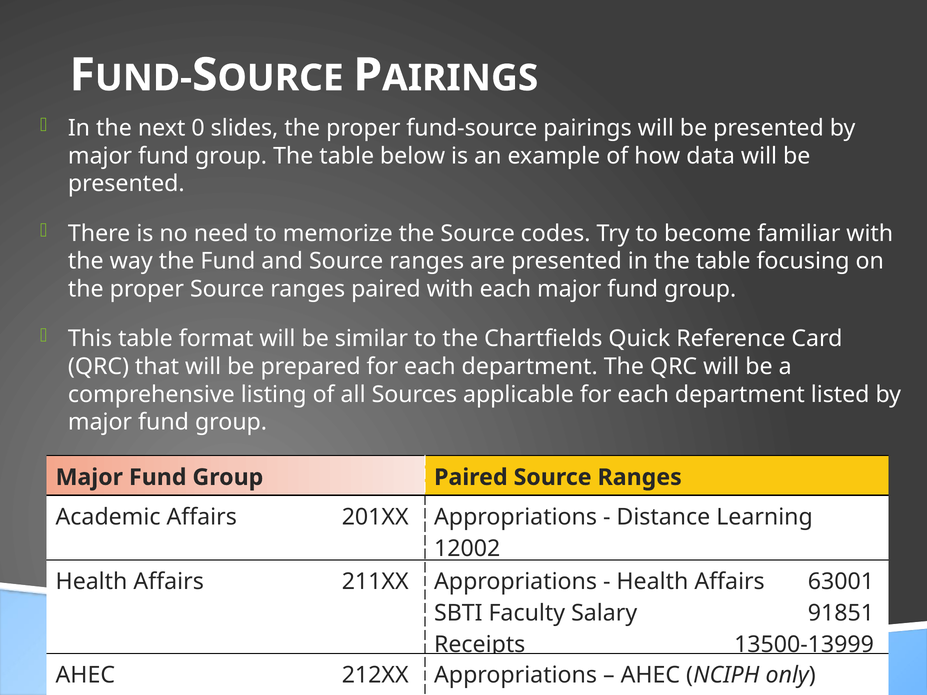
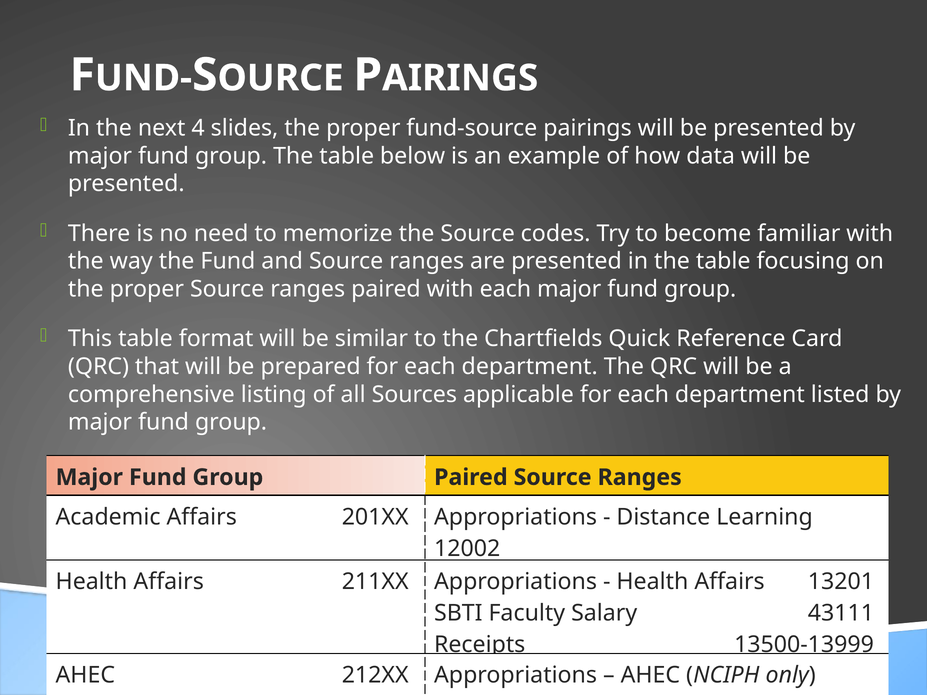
0: 0 -> 4
63001: 63001 -> 13201
91851: 91851 -> 43111
